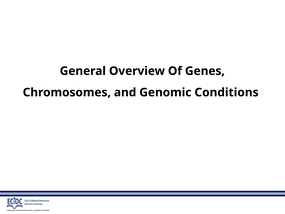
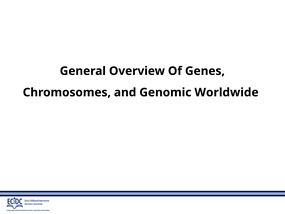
Conditions: Conditions -> Worldwide
